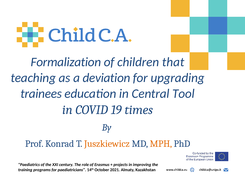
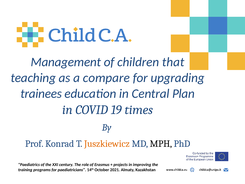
Formalization: Formalization -> Management
deviation: deviation -> compare
Tool: Tool -> Plan
MPH colour: orange -> black
